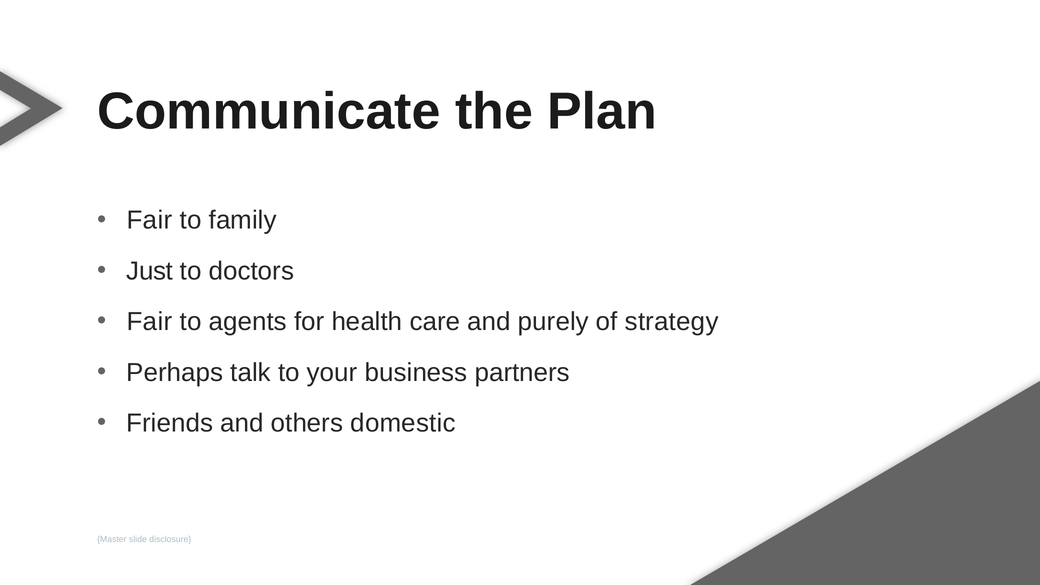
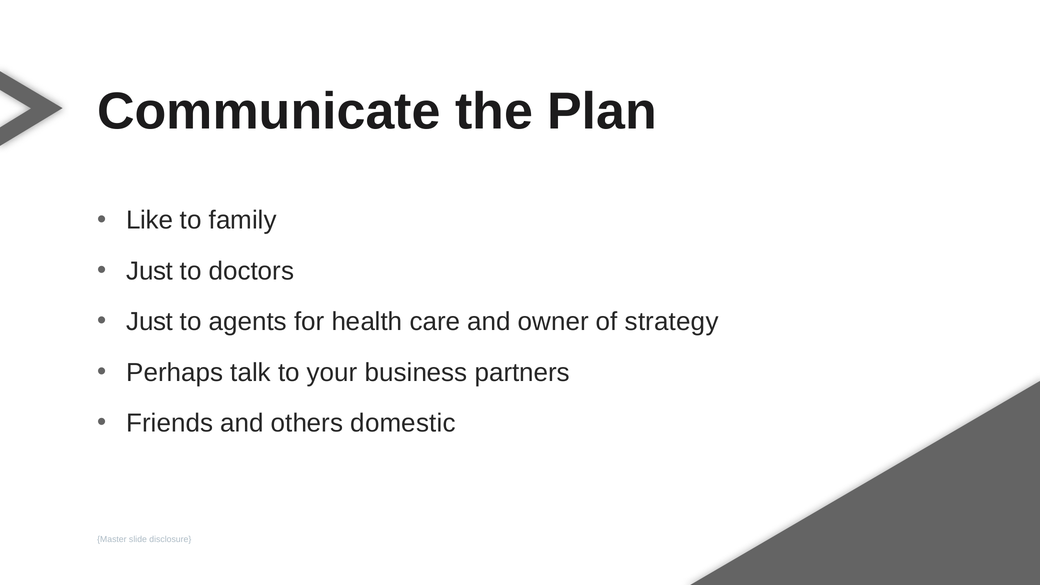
Fair at (149, 220): Fair -> Like
Fair at (149, 322): Fair -> Just
purely: purely -> owner
